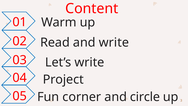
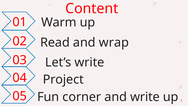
and write: write -> wrap
and circle: circle -> write
